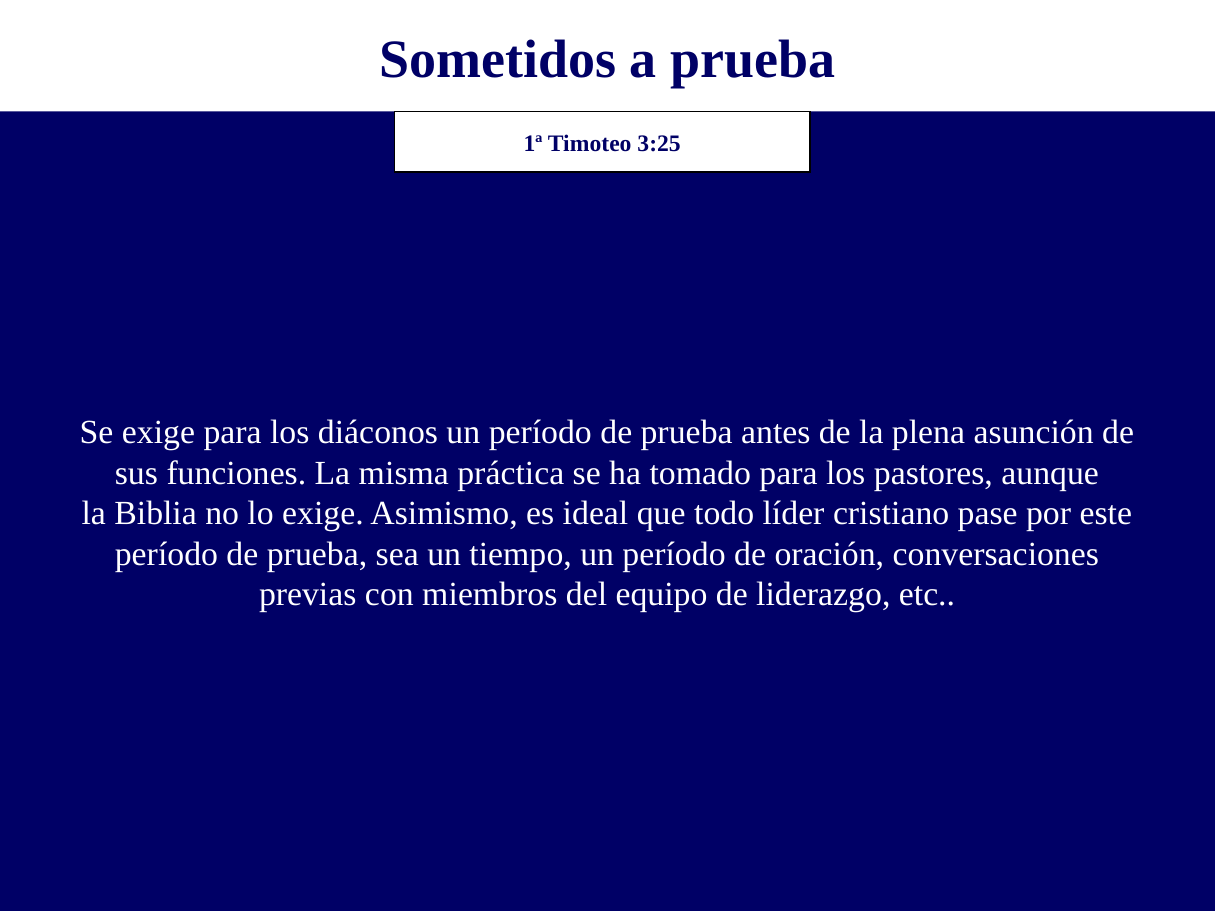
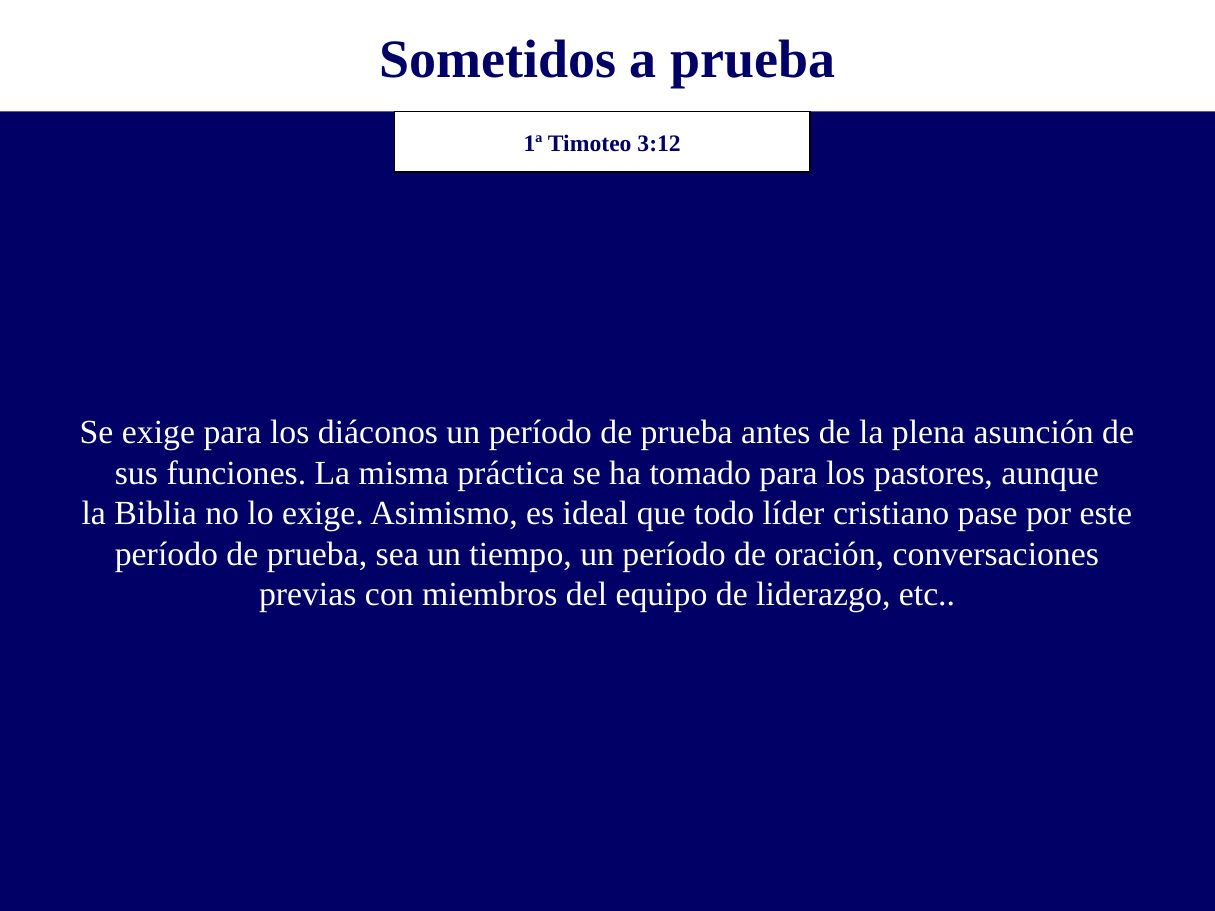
3:25: 3:25 -> 3:12
